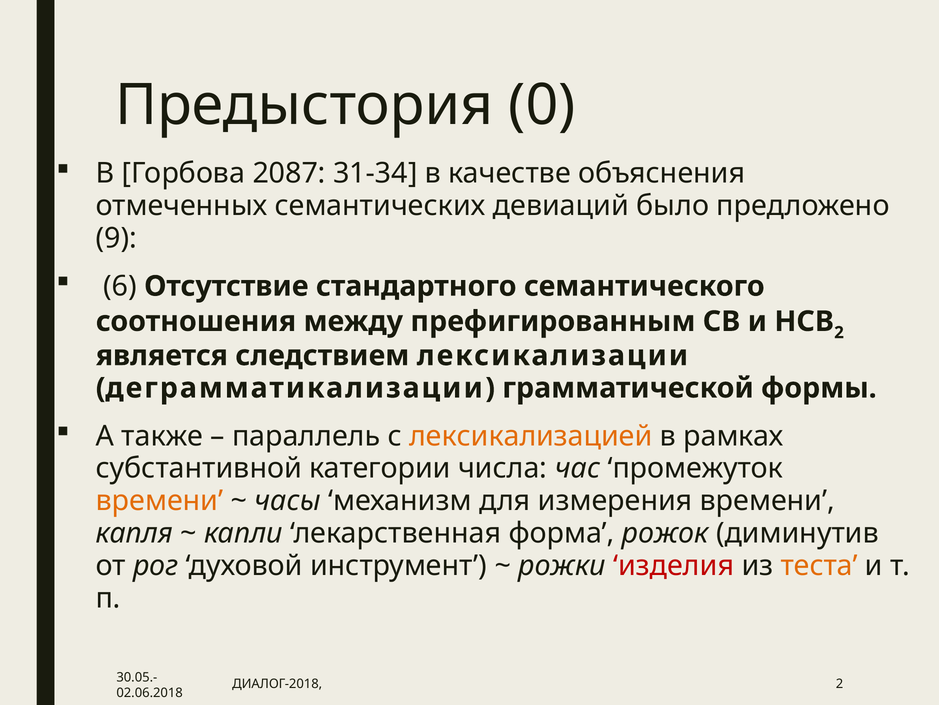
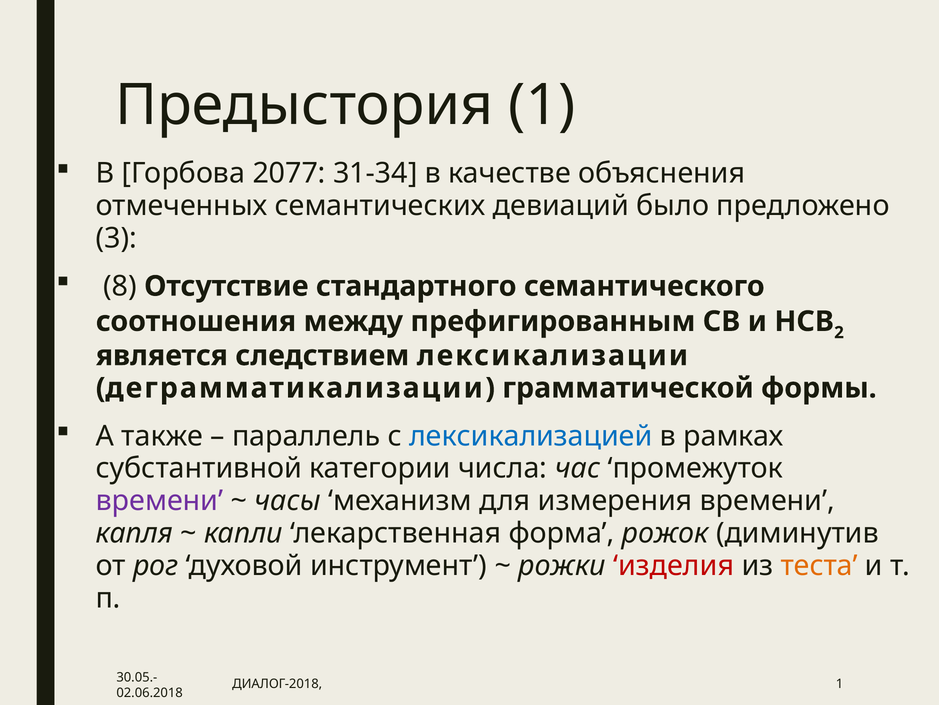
Предыстория 0: 0 -> 1
2087: 2087 -> 2077
9: 9 -> 3
6: 6 -> 8
лексикализацией colour: orange -> blue
времени at (159, 500) colour: orange -> purple
ДИАЛОГ-2018 2: 2 -> 1
